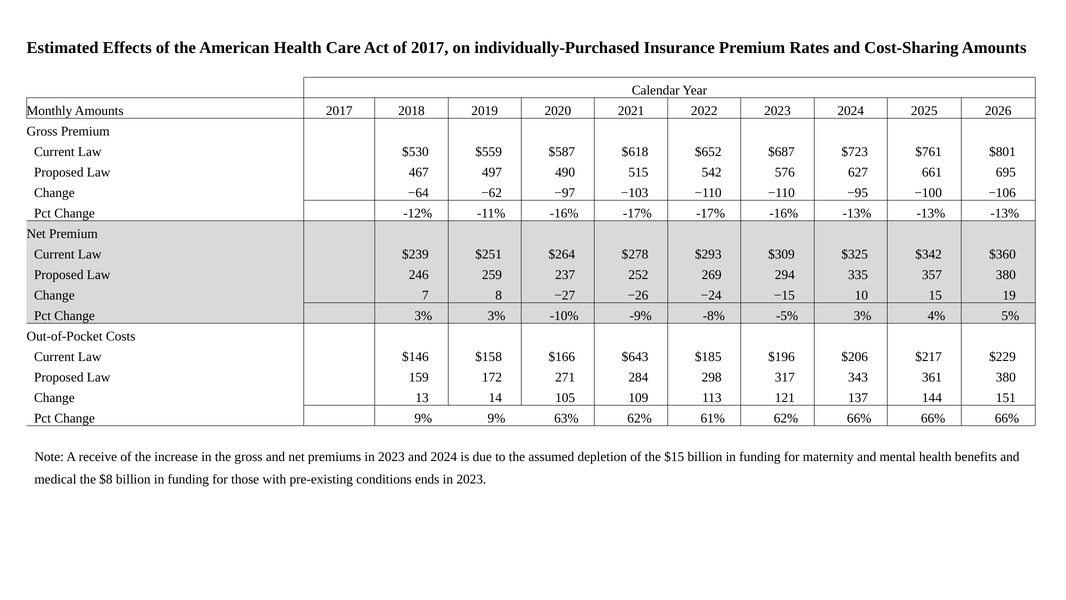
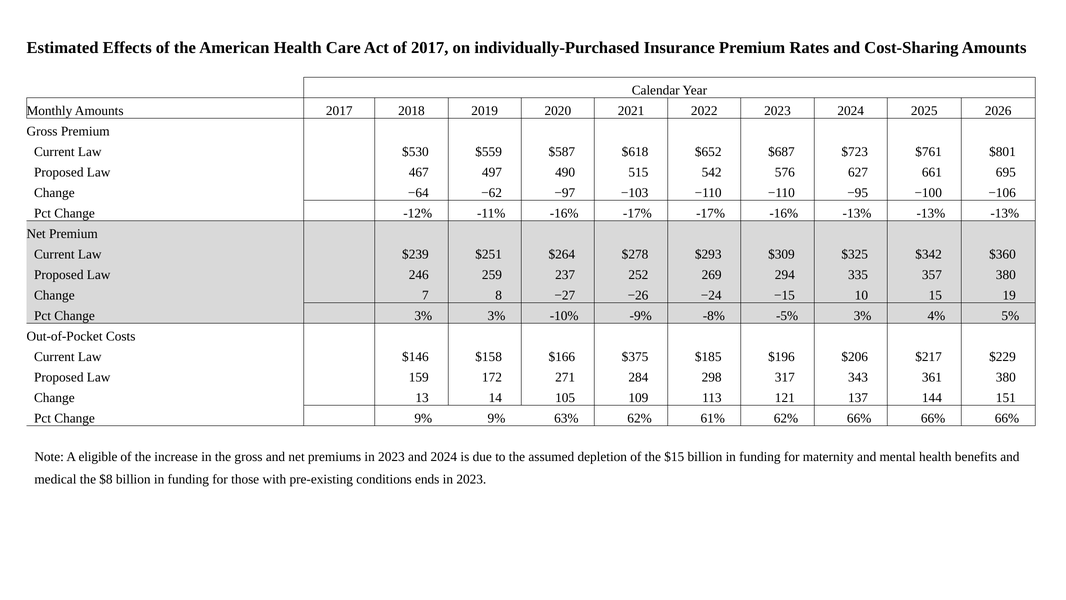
$643: $643 -> $375
receive: receive -> eligible
